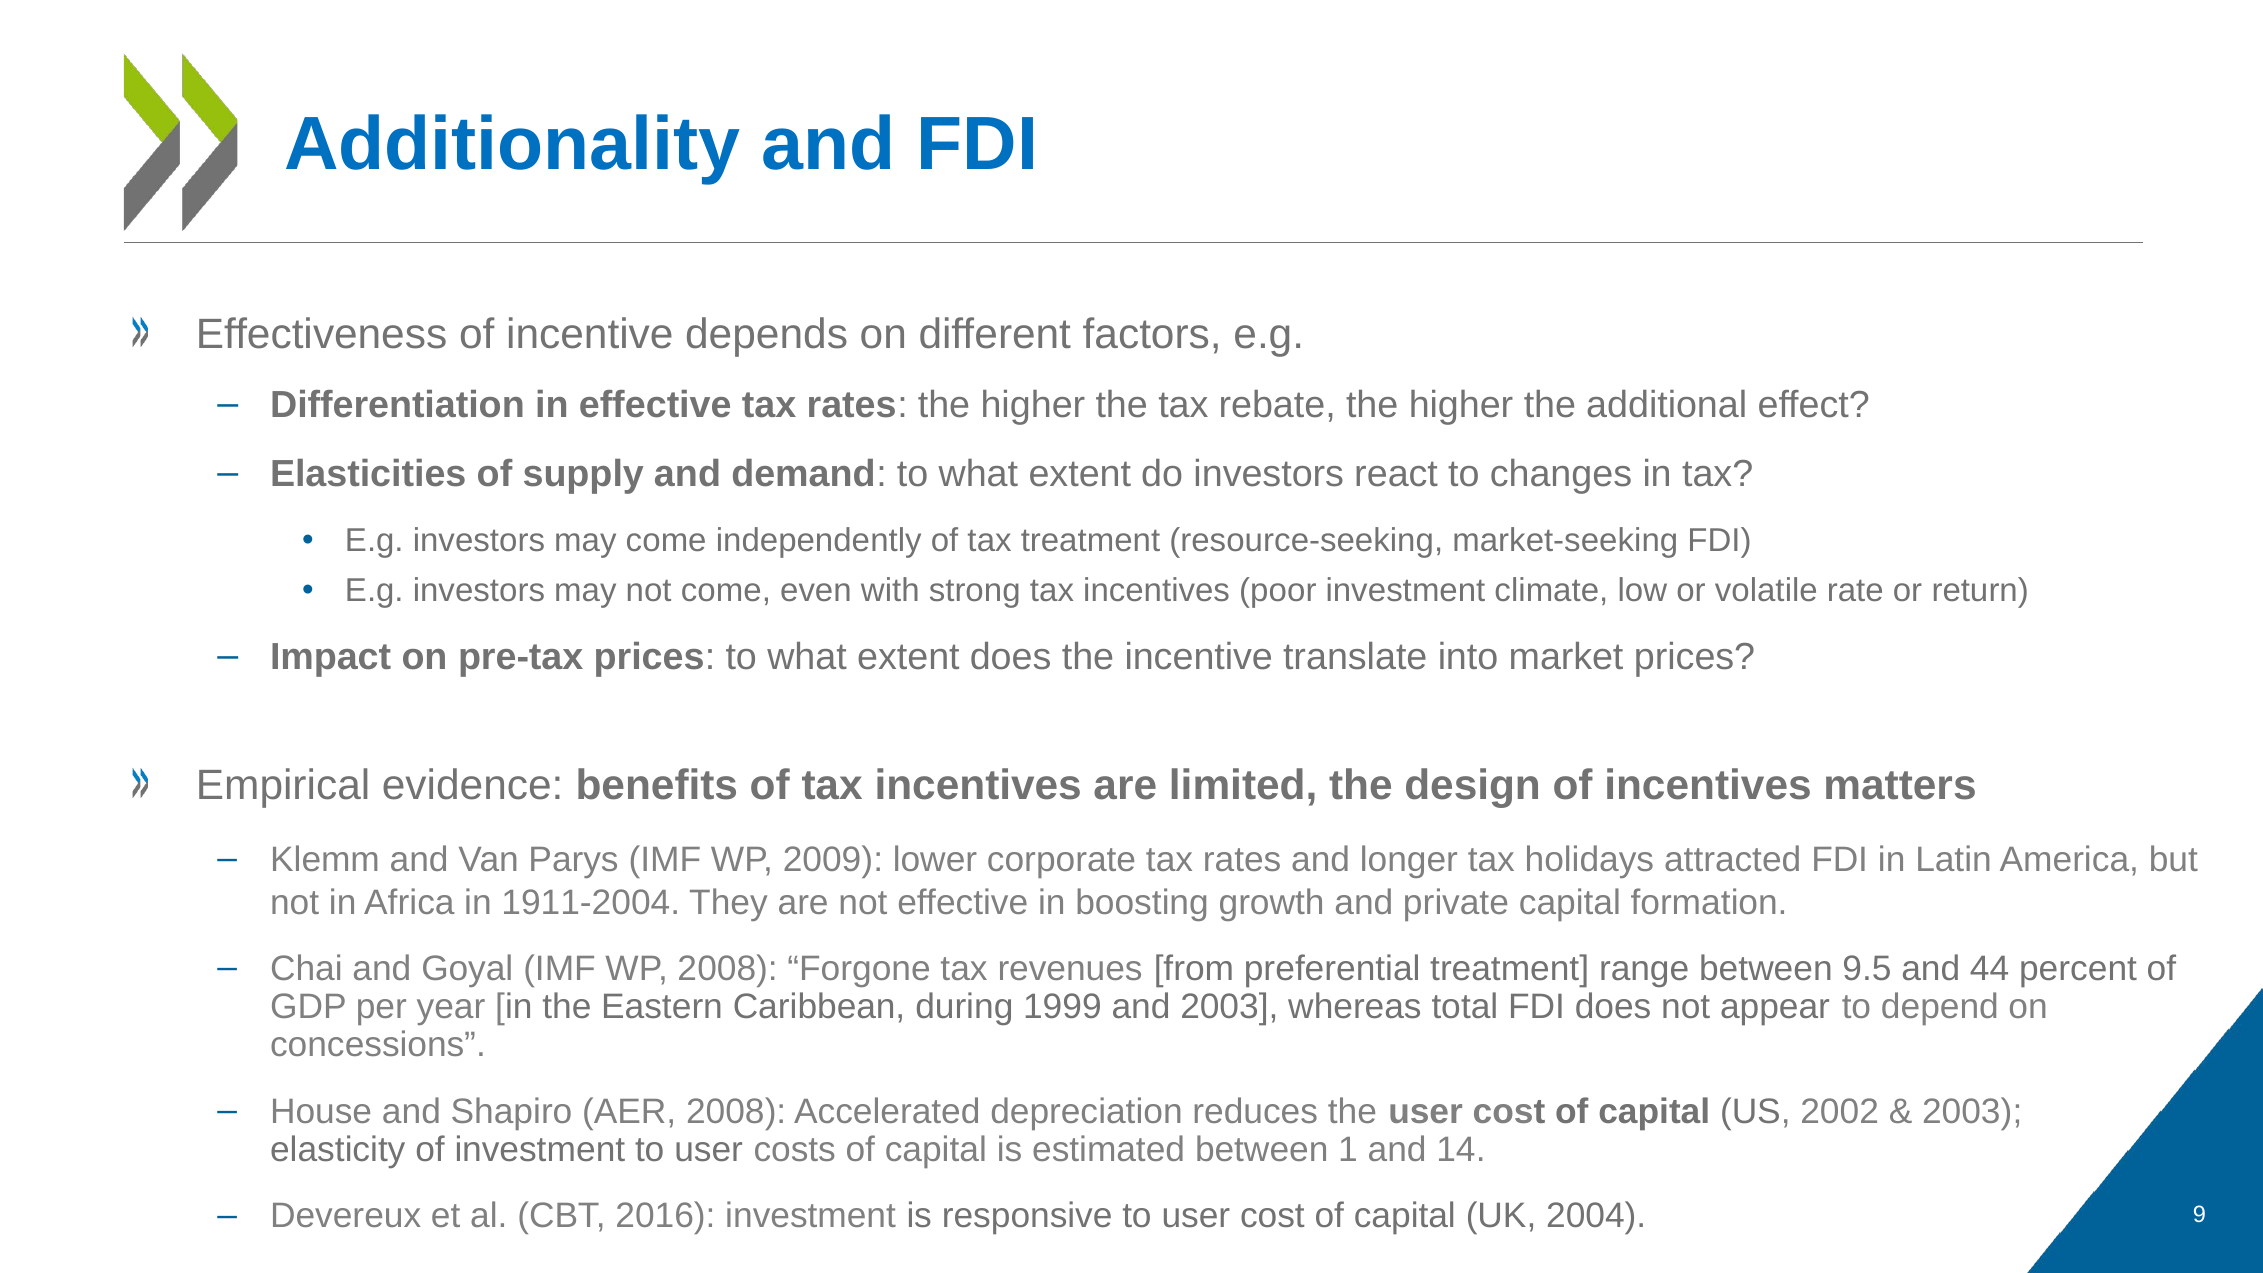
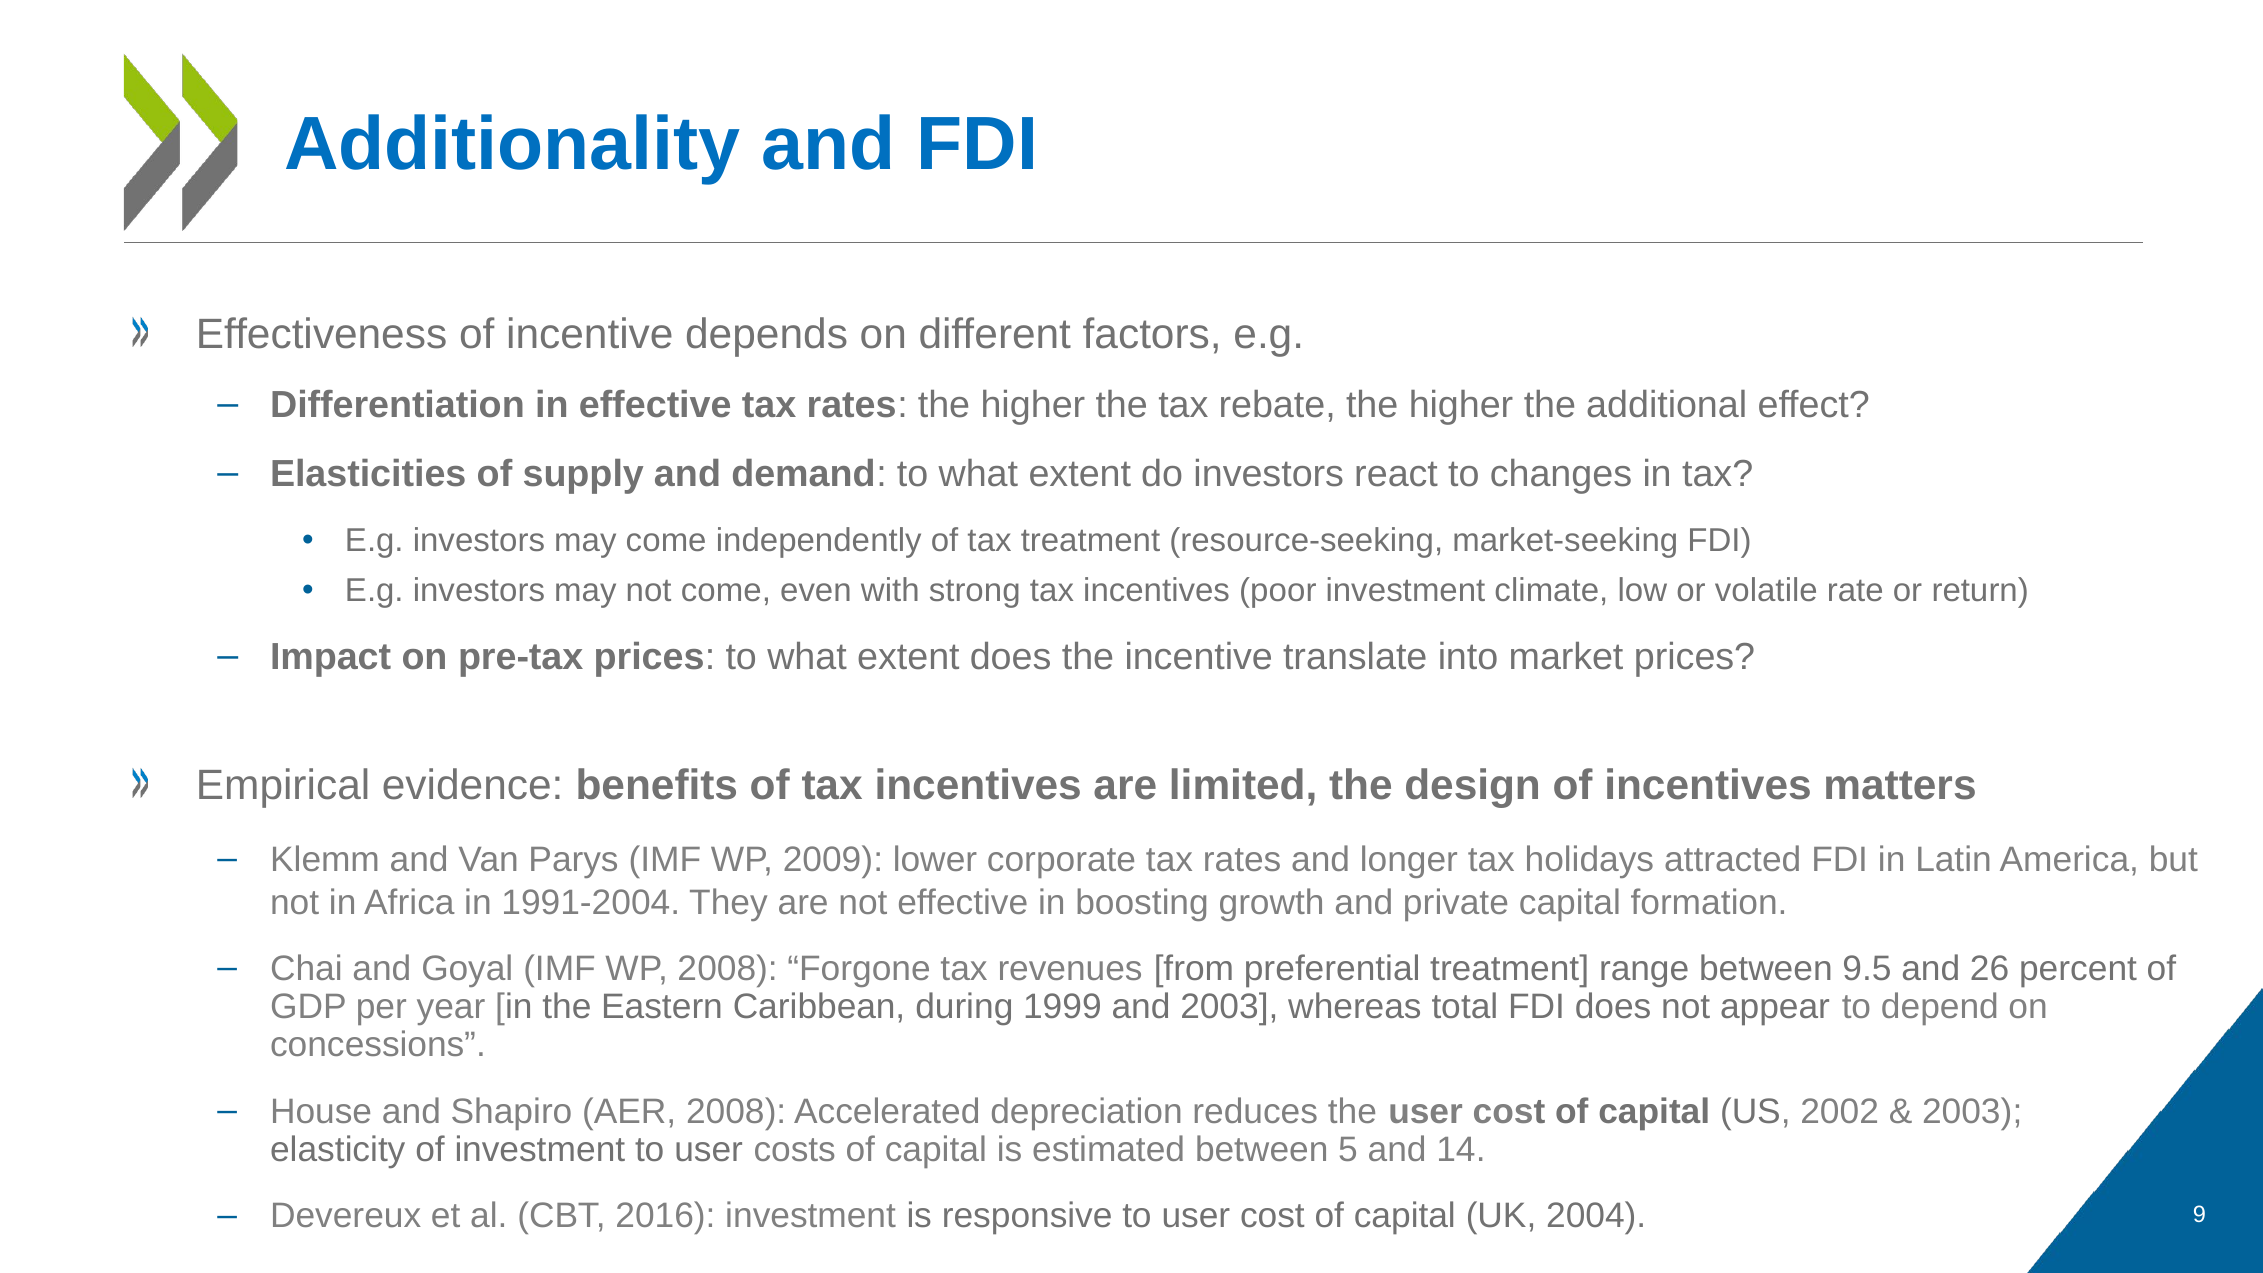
1911-2004: 1911-2004 -> 1991-2004
44: 44 -> 26
1: 1 -> 5
